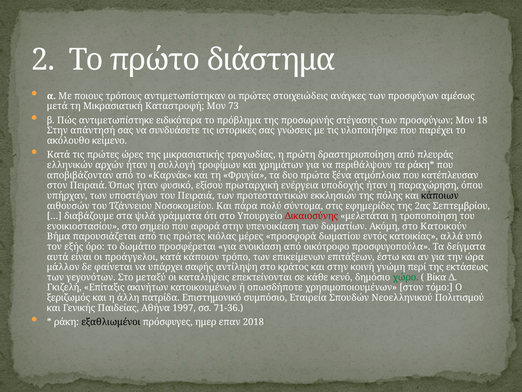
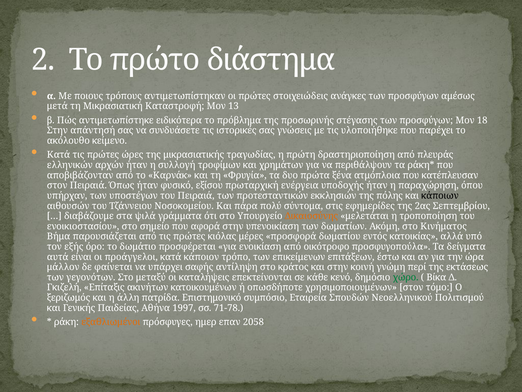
73: 73 -> 13
Δικαιοσύνης colour: red -> orange
Κατοικούν: Κατοικούν -> Κινήματος
71-36: 71-36 -> 71-78
εξαθλιωμένοι colour: black -> orange
2018: 2018 -> 2058
